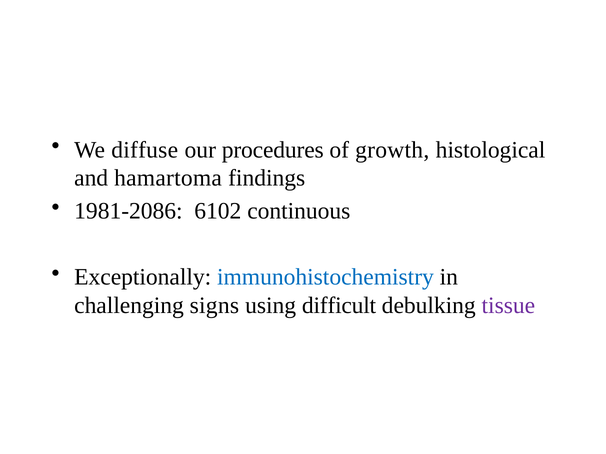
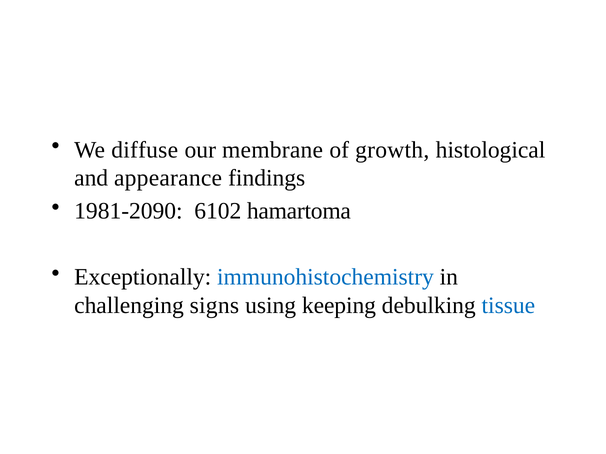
procedures: procedures -> membrane
hamartoma: hamartoma -> appearance
1981-2086: 1981-2086 -> 1981-2090
continuous: continuous -> hamartoma
difficult: difficult -> keeping
tissue colour: purple -> blue
